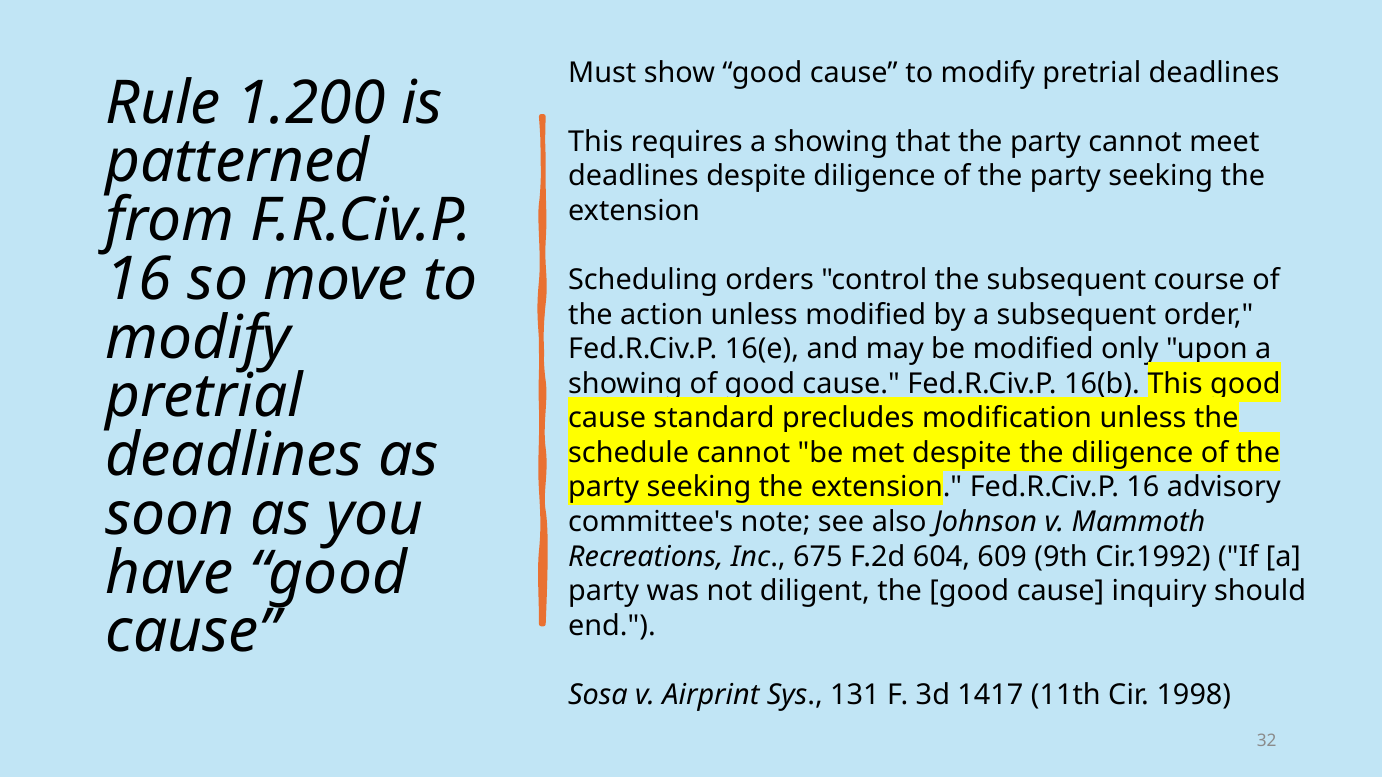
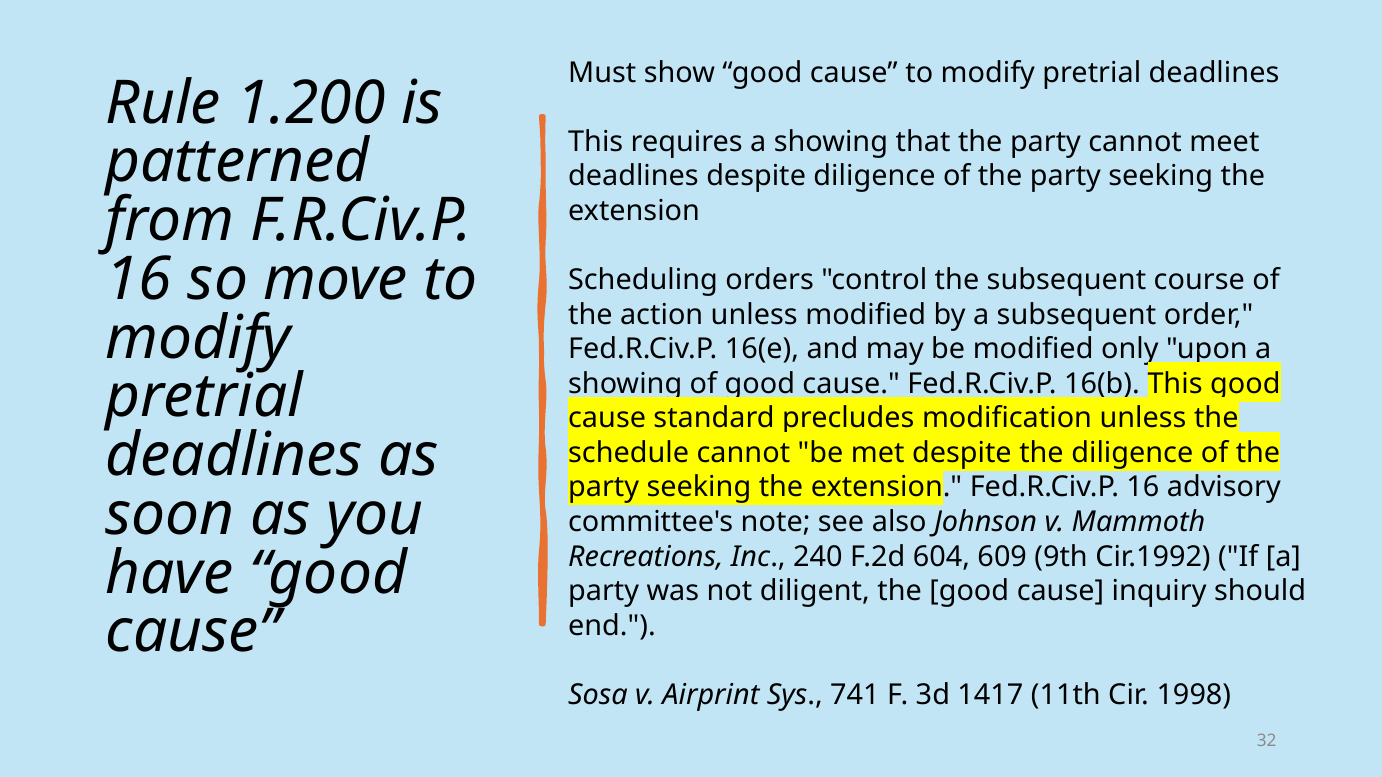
675: 675 -> 240
131: 131 -> 741
